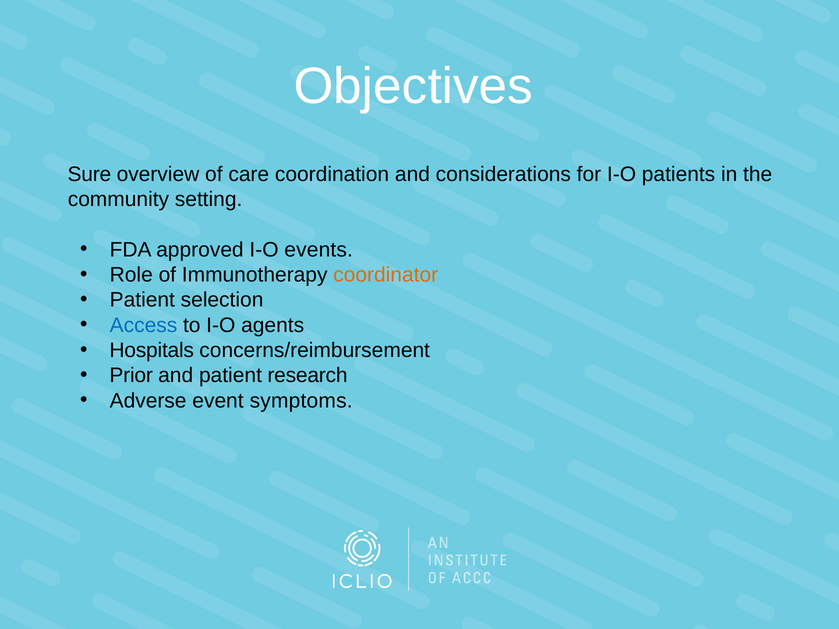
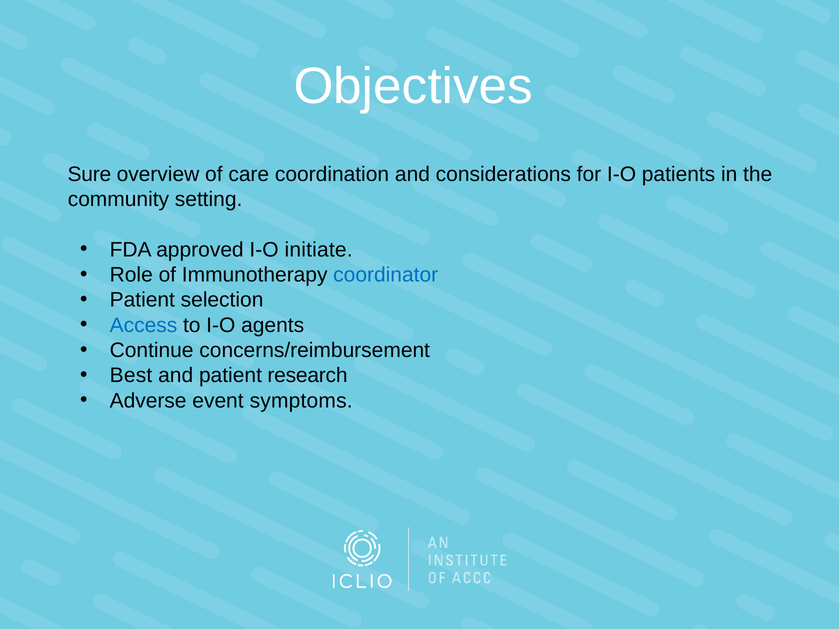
events: events -> initiate
coordinator colour: orange -> blue
Hospitals: Hospitals -> Continue
Prior: Prior -> Best
